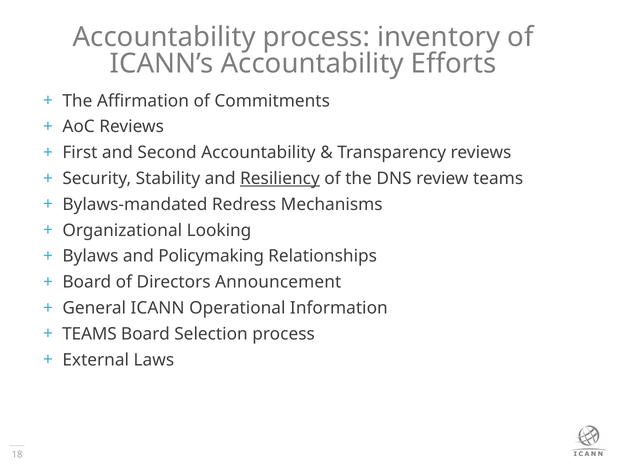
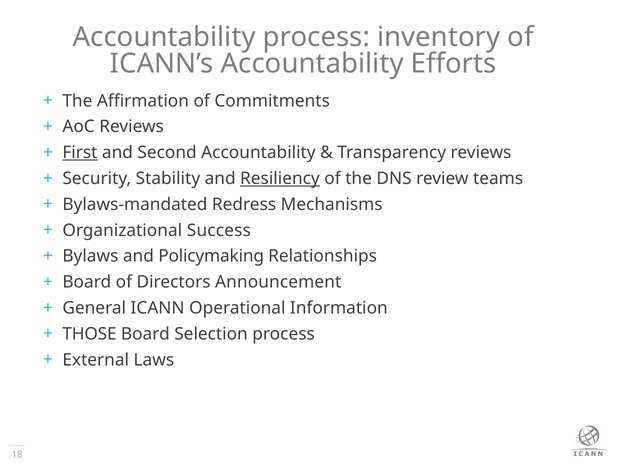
First underline: none -> present
Looking: Looking -> Success
TEAMS at (89, 334): TEAMS -> THOSE
